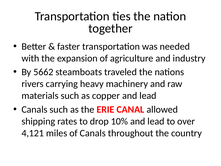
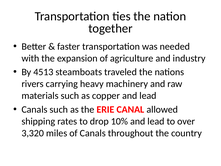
5662: 5662 -> 4513
4,121: 4,121 -> 3,320
